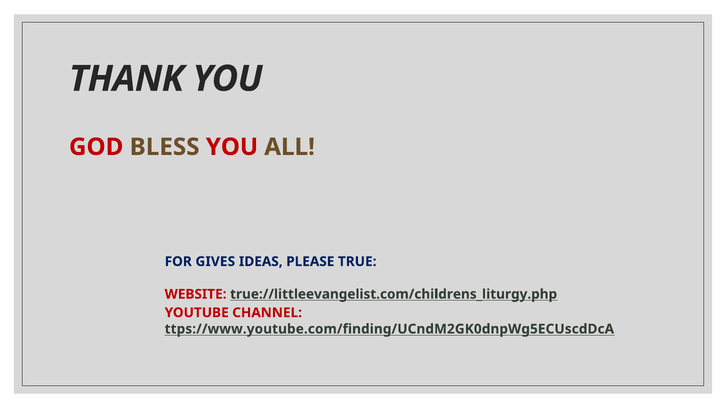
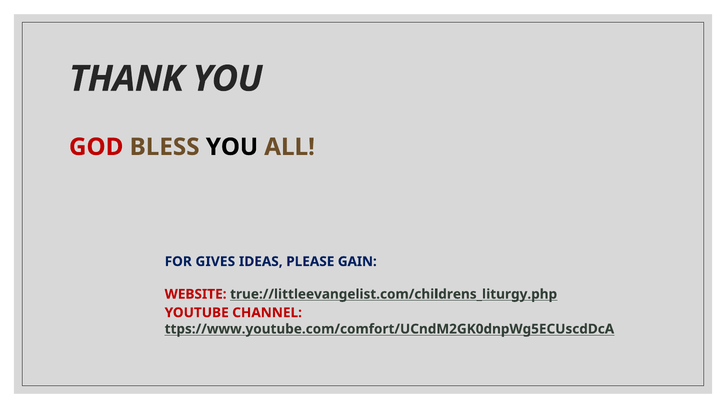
YOU at (232, 147) colour: red -> black
TRUE: TRUE -> GAIN
ttps://www.youtube.com/finding/UCndM2GK0dnpWg5ECUscdDcA: ttps://www.youtube.com/finding/UCndM2GK0dnpWg5ECUscdDcA -> ttps://www.youtube.com/comfort/UCndM2GK0dnpWg5ECUscdDcA
